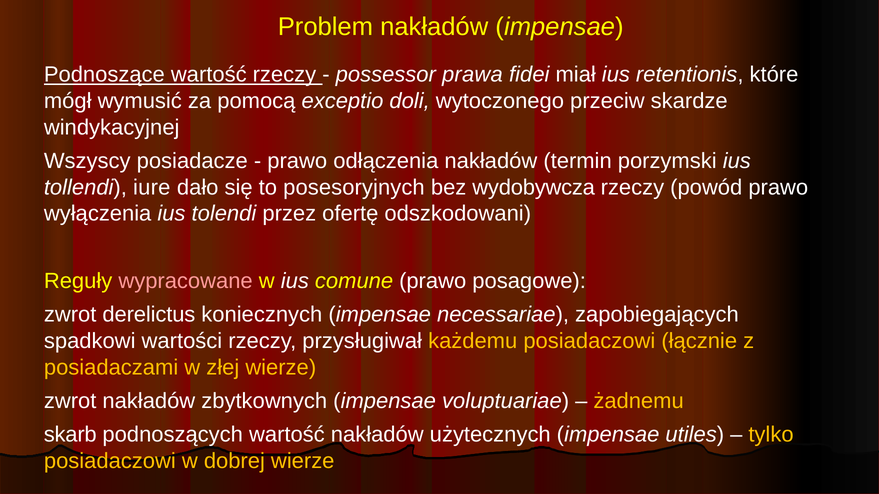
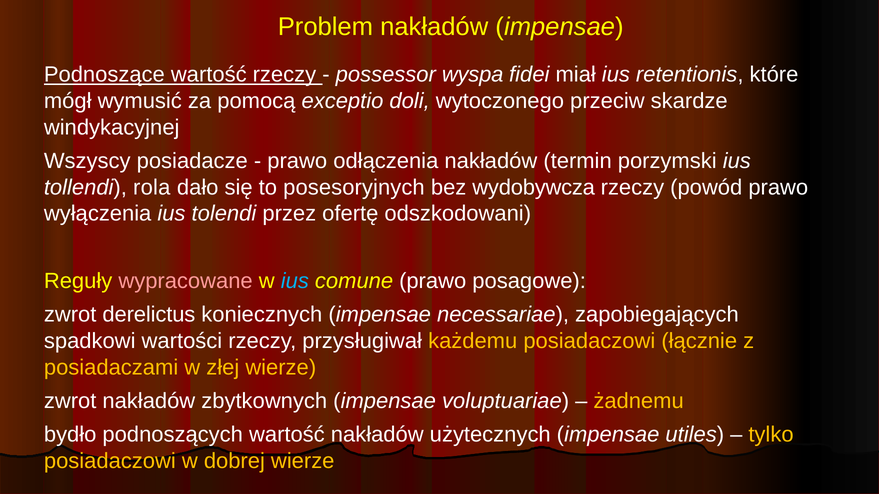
prawa: prawa -> wyspa
iure: iure -> rola
ius at (295, 281) colour: white -> light blue
skarb: skarb -> bydło
